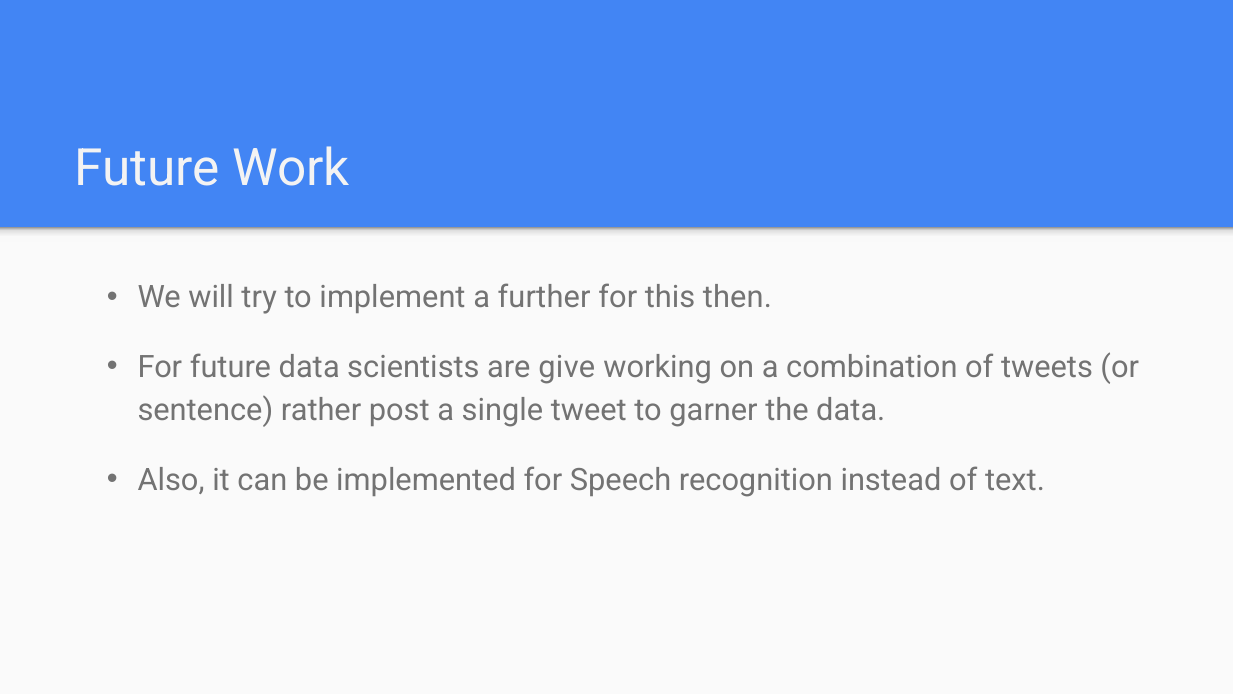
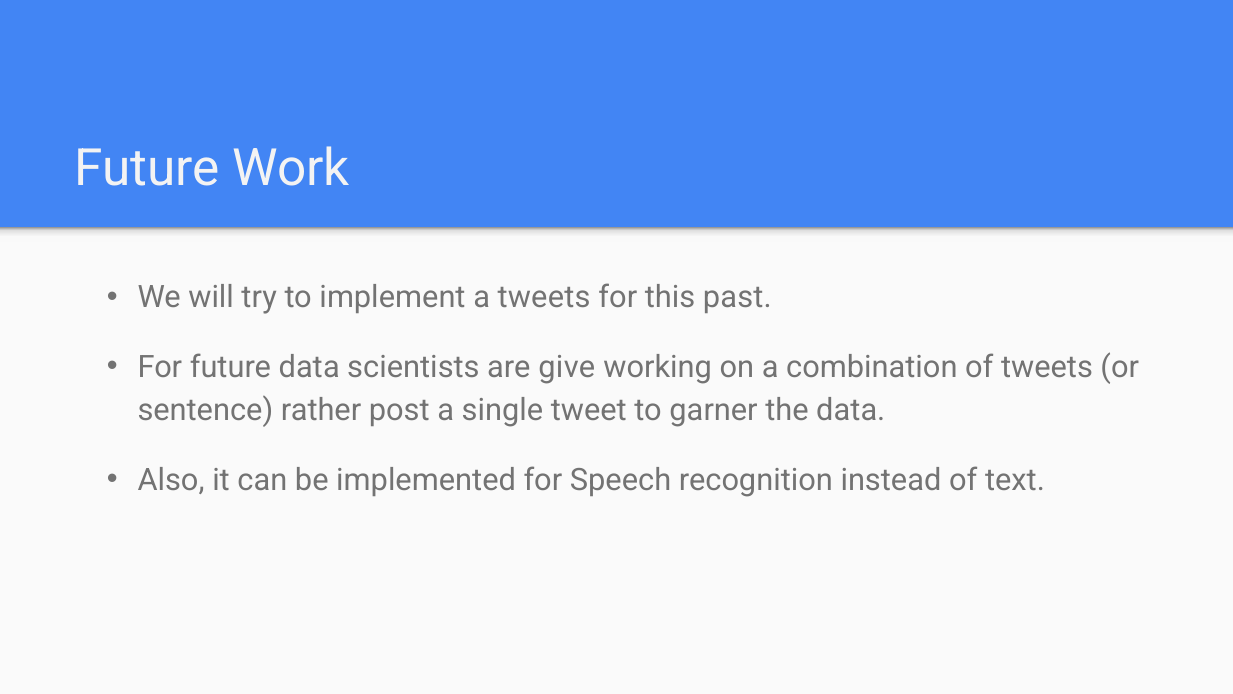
a further: further -> tweets
then: then -> past
